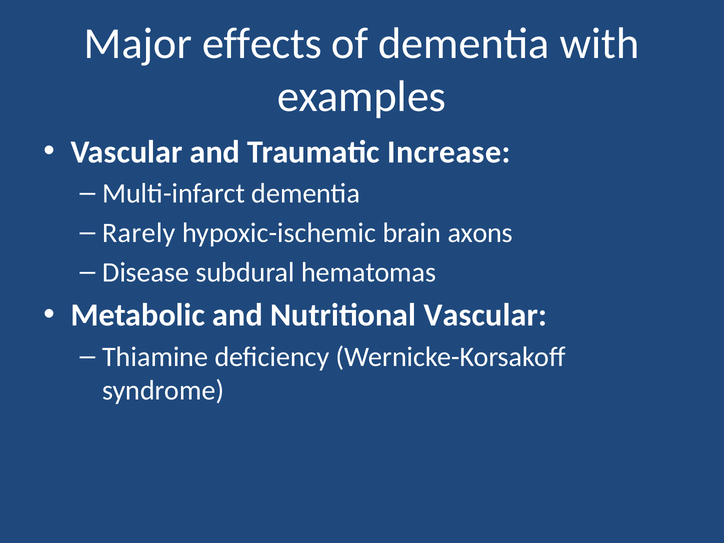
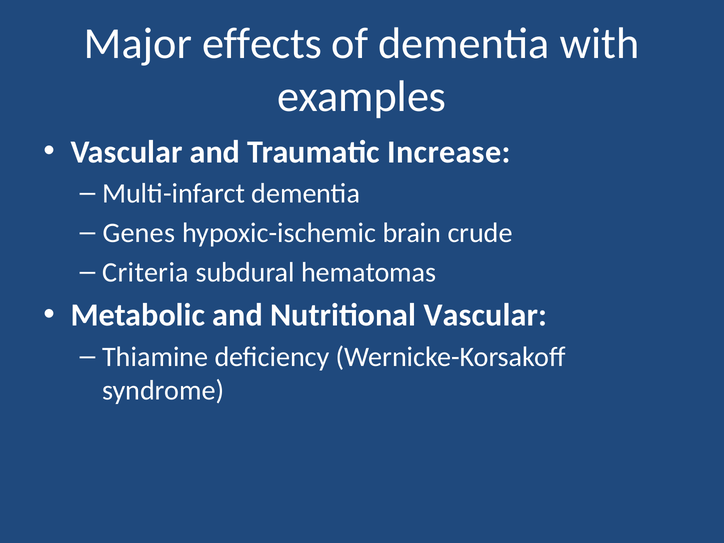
Rarely: Rarely -> Genes
axons: axons -> crude
Disease: Disease -> Criteria
